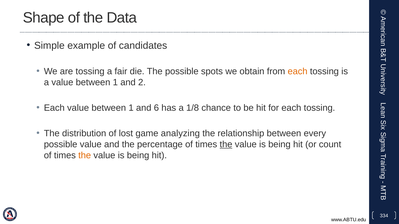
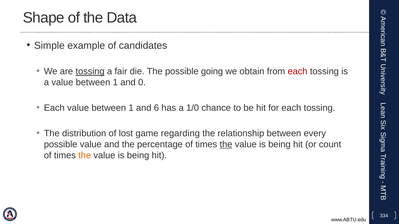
tossing at (90, 72) underline: none -> present
spots: spots -> going
each at (298, 72) colour: orange -> red
2: 2 -> 0
1/8: 1/8 -> 1/0
analyzing: analyzing -> regarding
